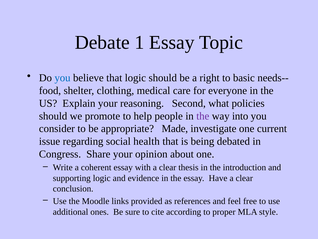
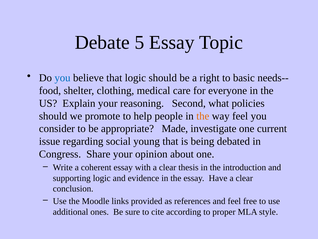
1: 1 -> 5
the at (203, 116) colour: purple -> orange
way into: into -> feel
health: health -> young
